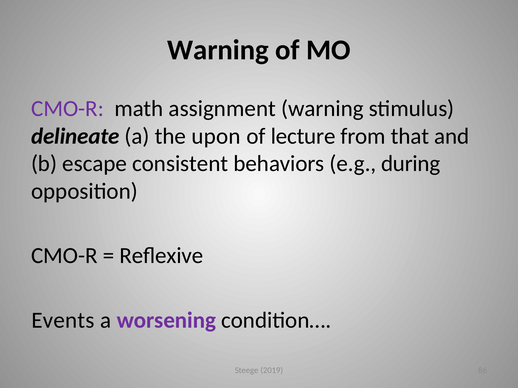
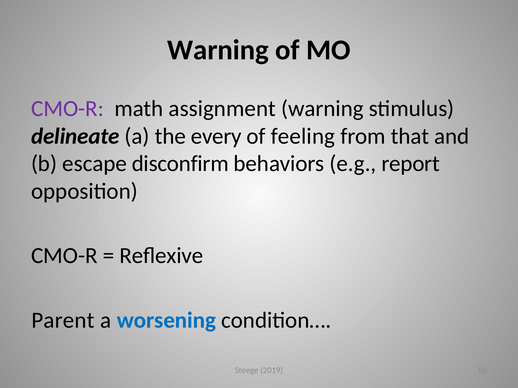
upon: upon -> every
lecture: lecture -> feeling
consistent: consistent -> disconfirm
during: during -> report
Events: Events -> Parent
worsening colour: purple -> blue
